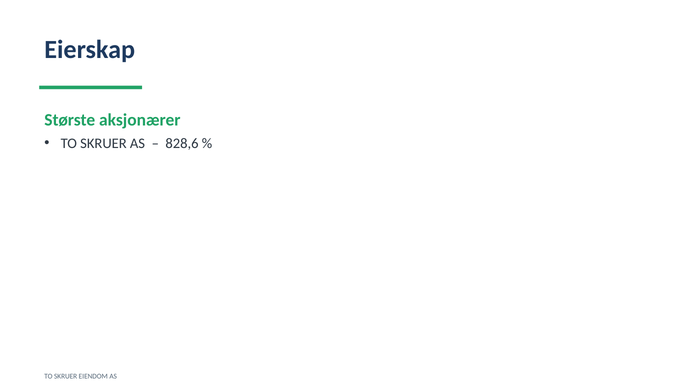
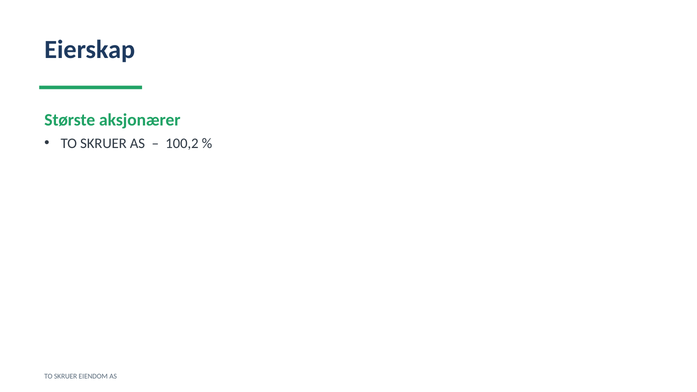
828,6: 828,6 -> 100,2
